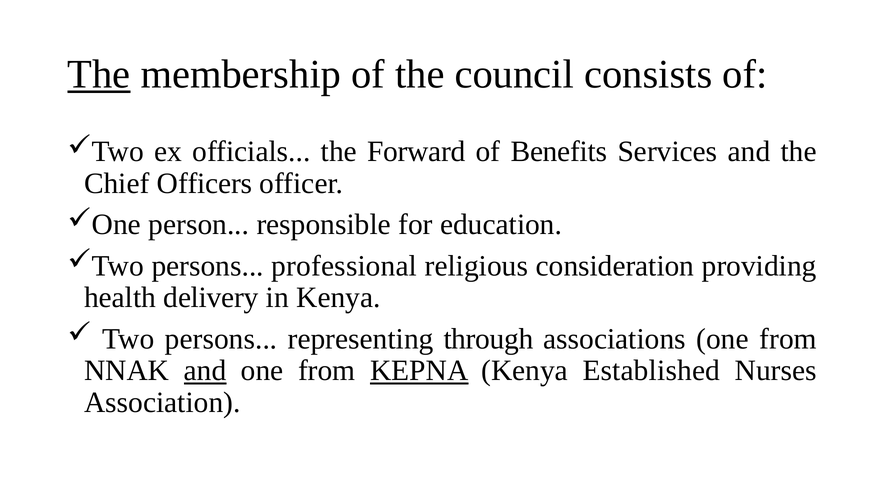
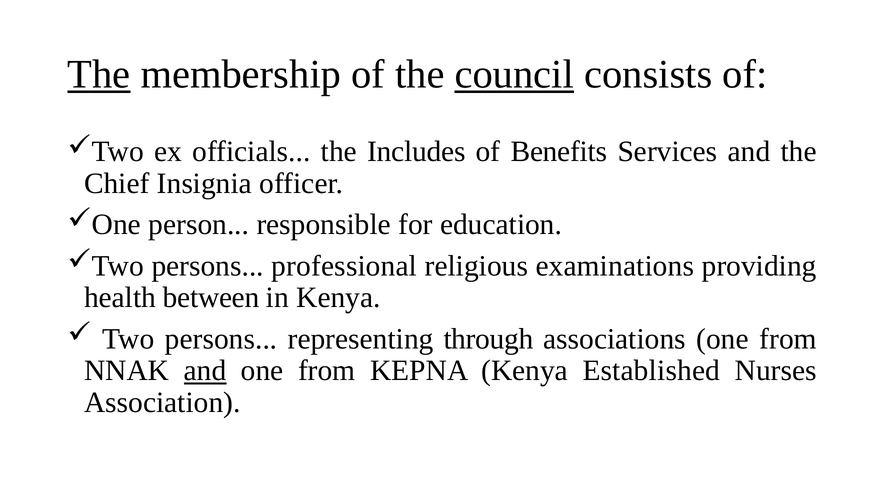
council underline: none -> present
Forward: Forward -> Includes
Officers: Officers -> Insignia
consideration: consideration -> examinations
delivery: delivery -> between
KEPNA underline: present -> none
